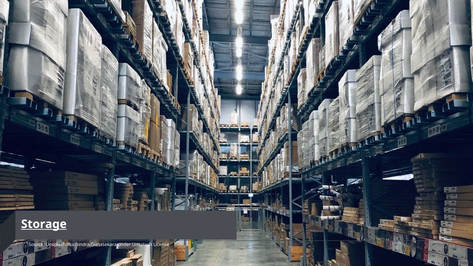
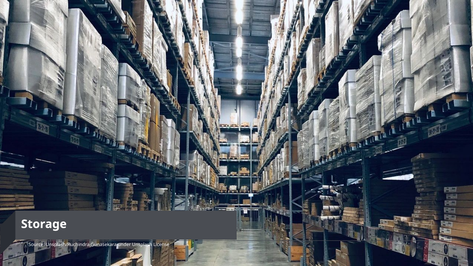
Storage underline: present -> none
